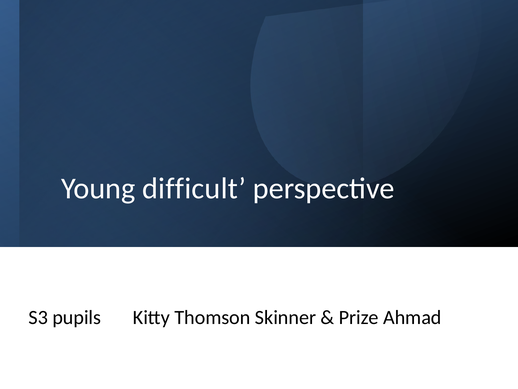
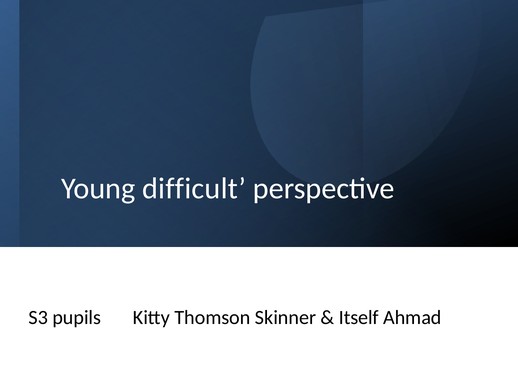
Prize: Prize -> Itself
